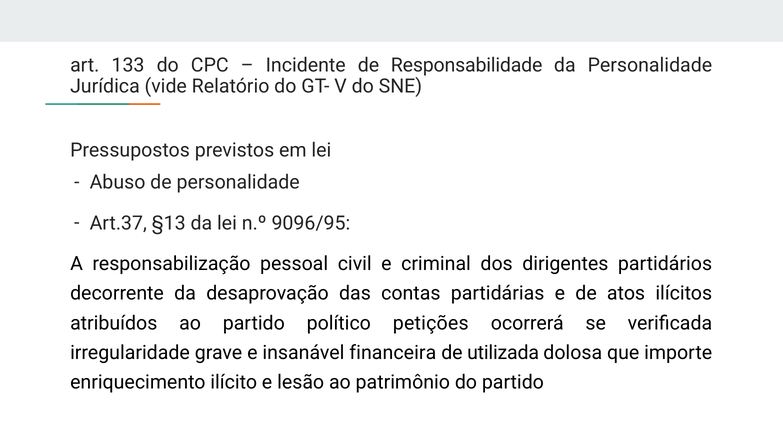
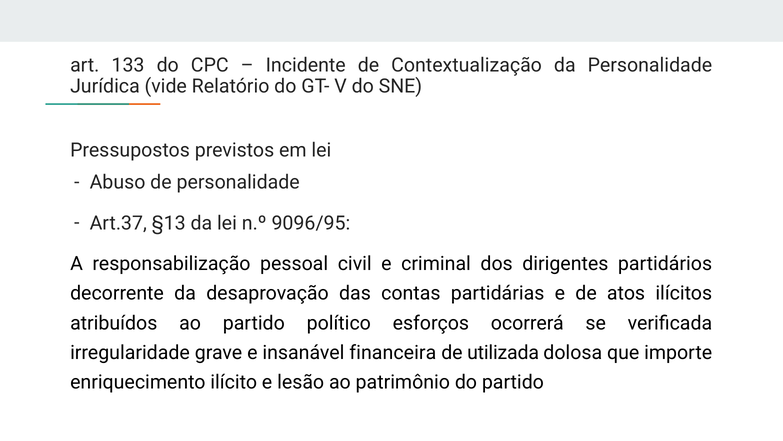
Responsabilidade: Responsabilidade -> Contextualização
petições: petições -> esforços
